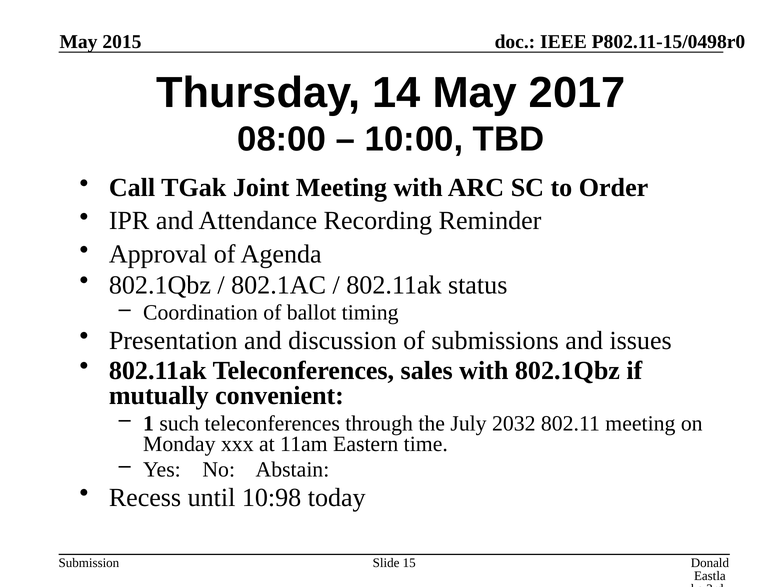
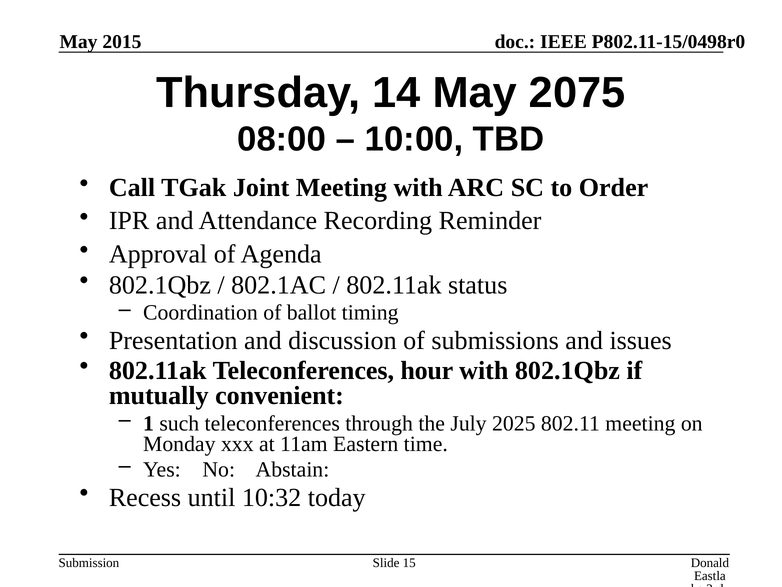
2017: 2017 -> 2075
sales: sales -> hour
2032: 2032 -> 2025
10:98: 10:98 -> 10:32
